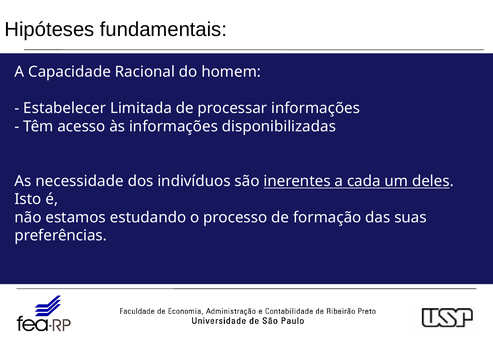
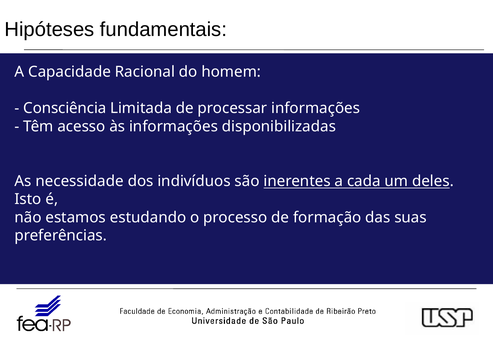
Estabelecer: Estabelecer -> Consciência
